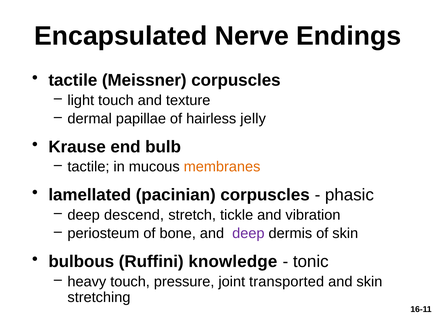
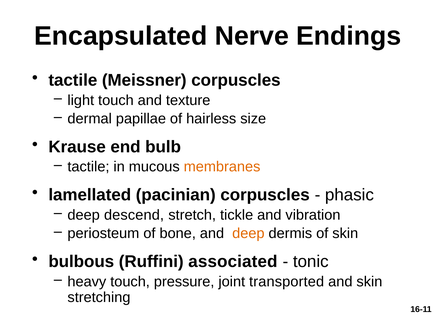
jelly: jelly -> size
deep at (248, 234) colour: purple -> orange
knowledge: knowledge -> associated
